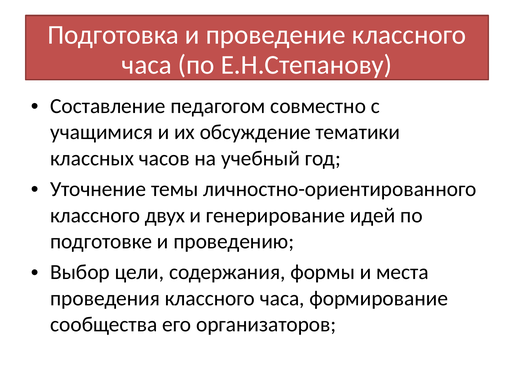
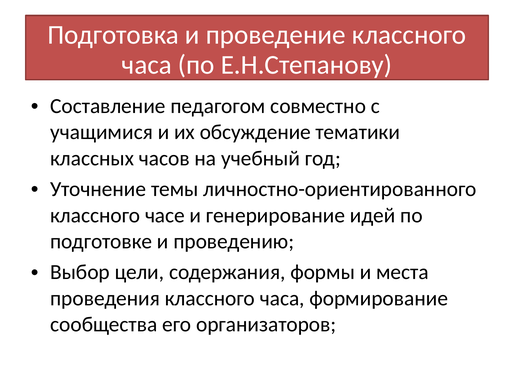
двух: двух -> часе
